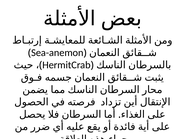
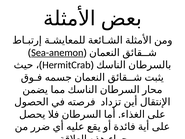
Sea-anemon underline: none -> present
